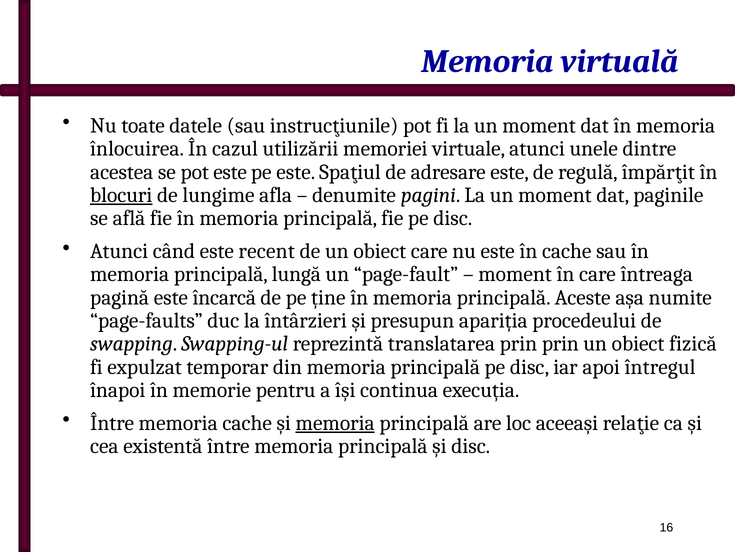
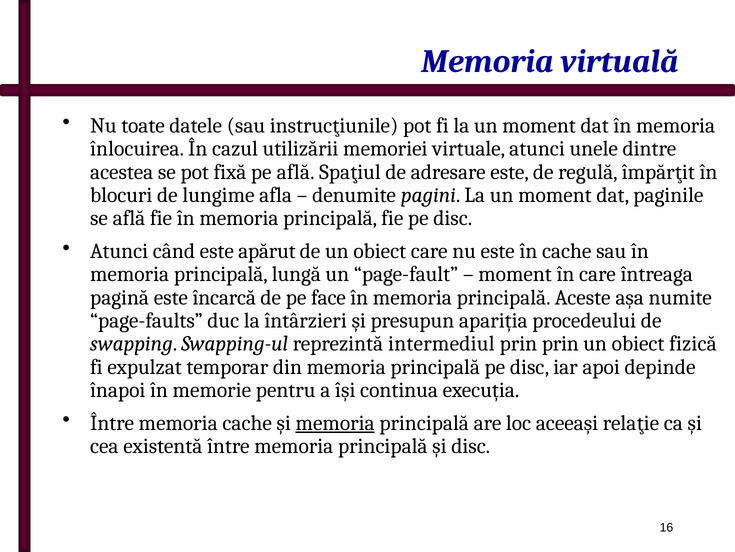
pot este: este -> fixă
pe este: este -> află
blocuri underline: present -> none
recent: recent -> apărut
ține: ține -> face
translatarea: translatarea -> intermediul
întregul: întregul -> depinde
